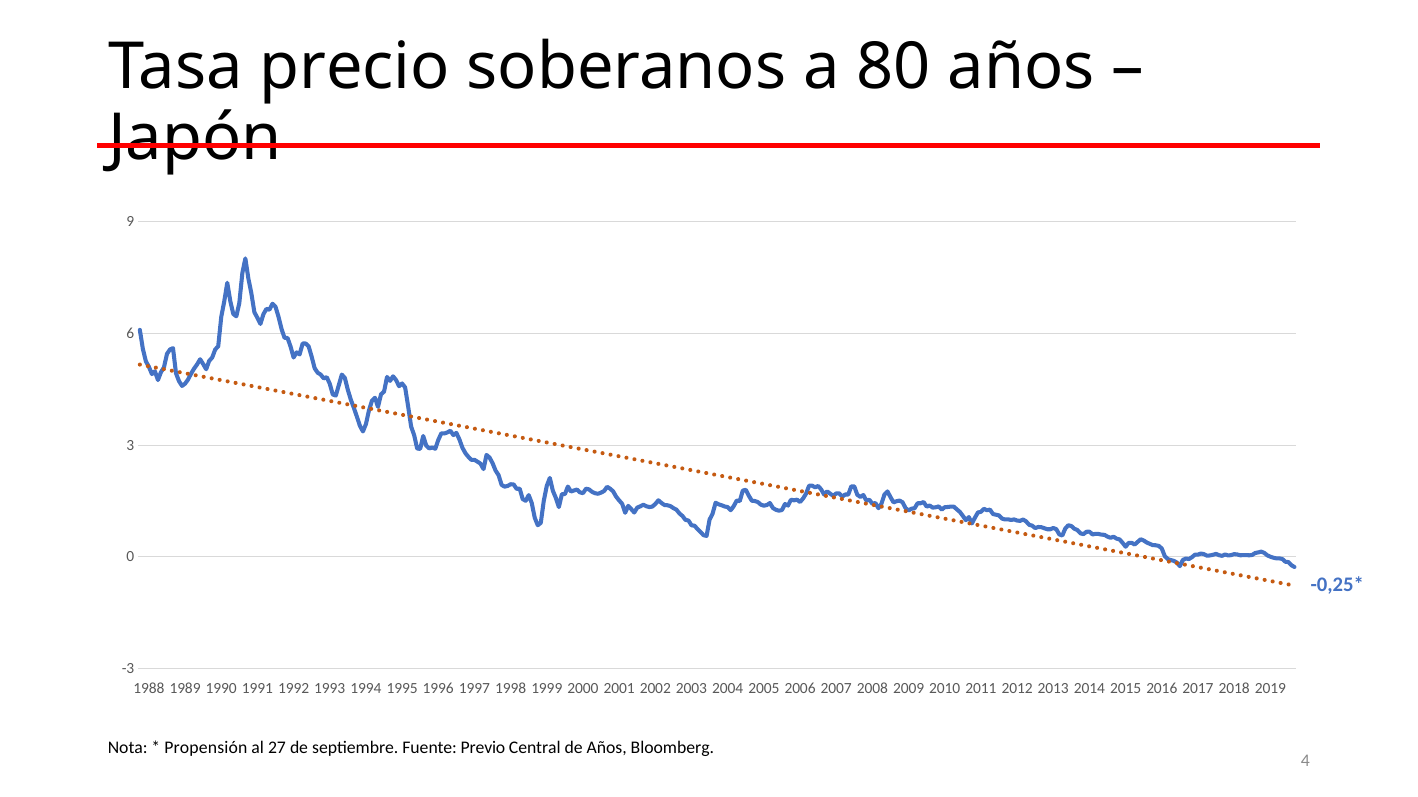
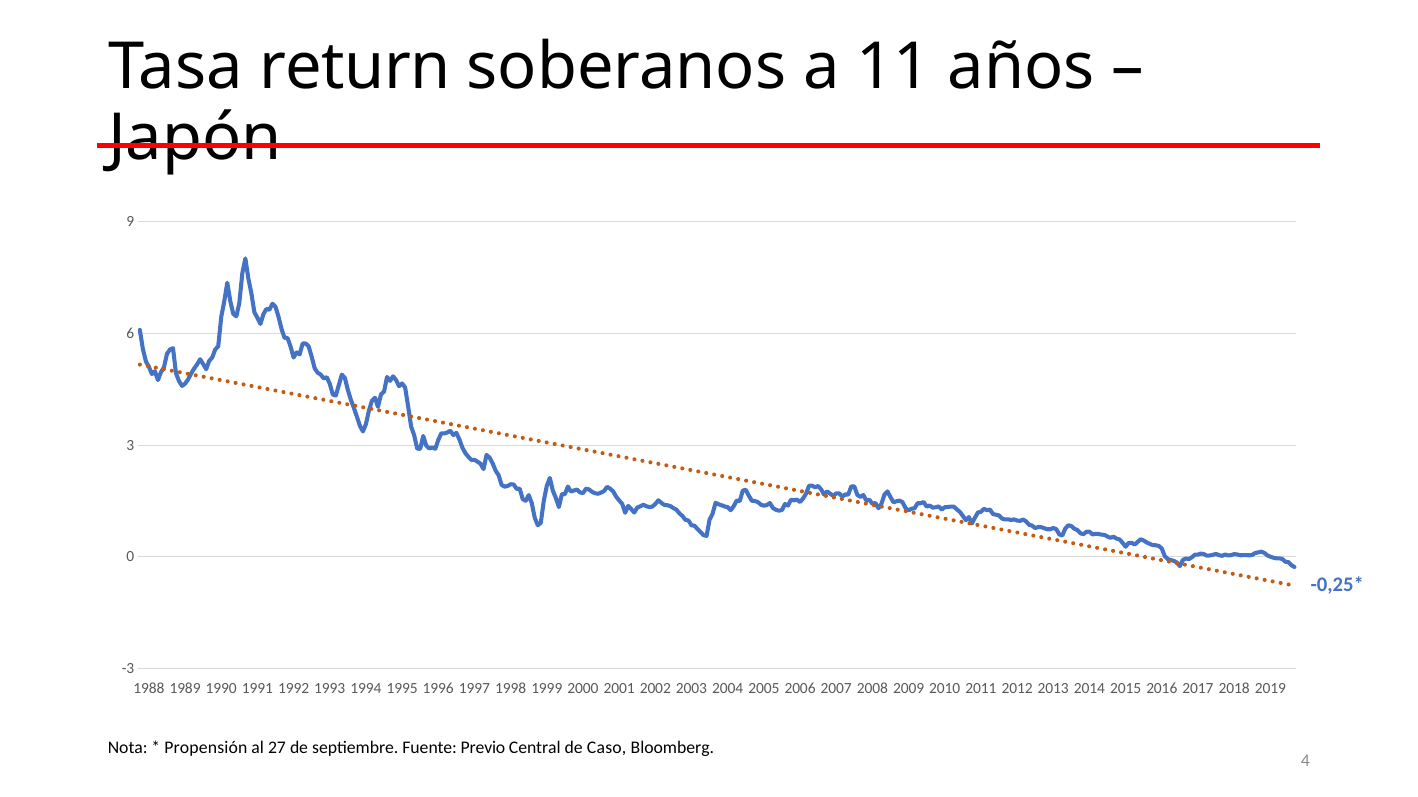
precio: precio -> return
80: 80 -> 11
de Años: Años -> Caso
